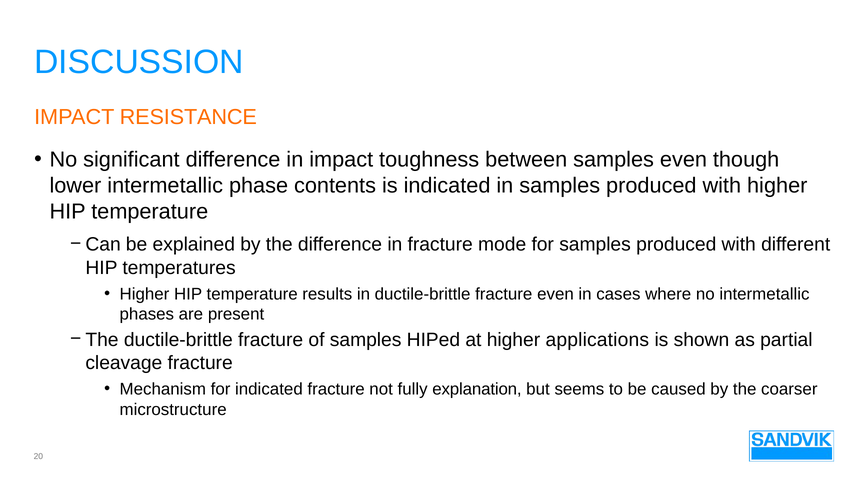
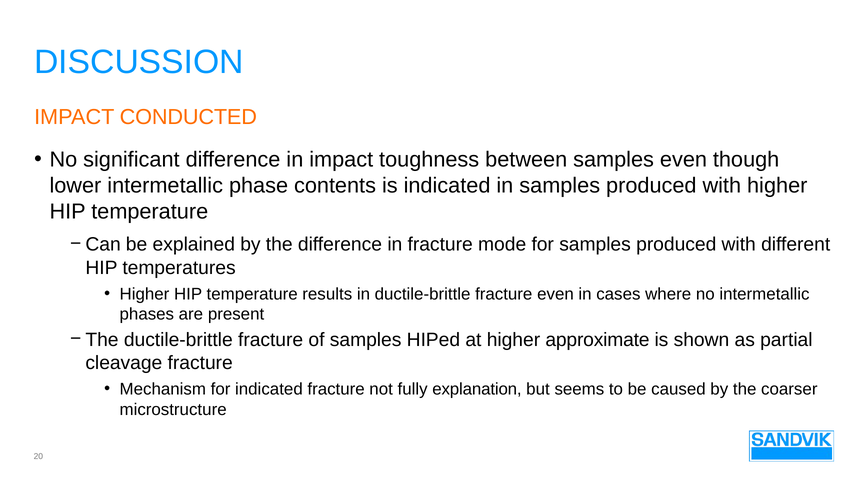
RESISTANCE: RESISTANCE -> CONDUCTED
applications: applications -> approximate
